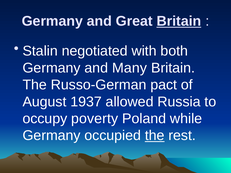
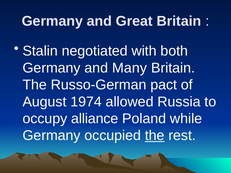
Britain at (179, 21) underline: present -> none
1937: 1937 -> 1974
poverty: poverty -> alliance
